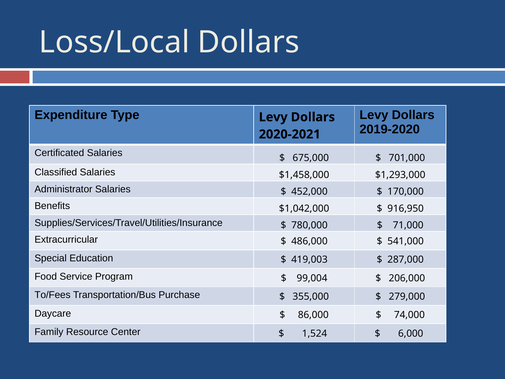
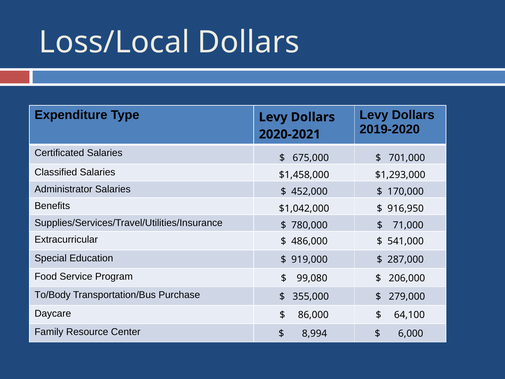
419,003: 419,003 -> 919,000
99,004: 99,004 -> 99,080
To/Fees: To/Fees -> To/Body
74,000: 74,000 -> 64,100
1,524: 1,524 -> 8,994
